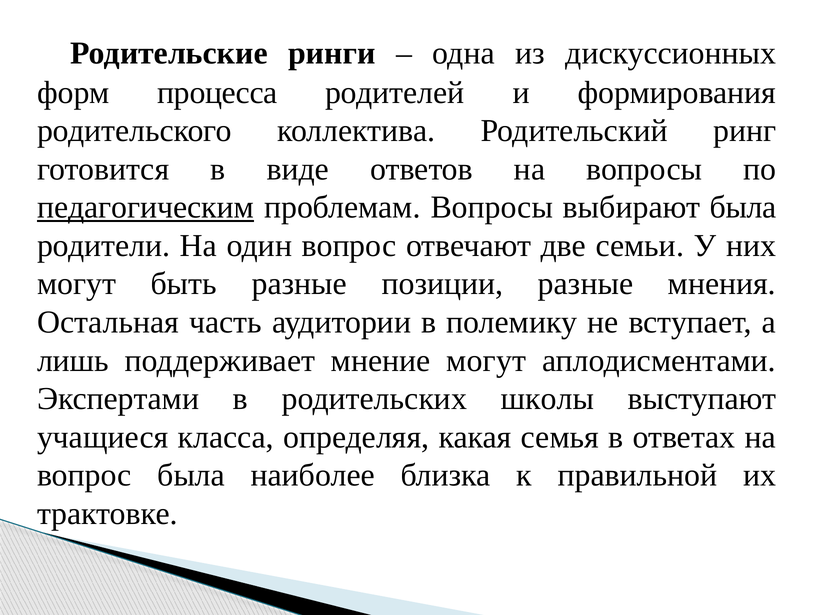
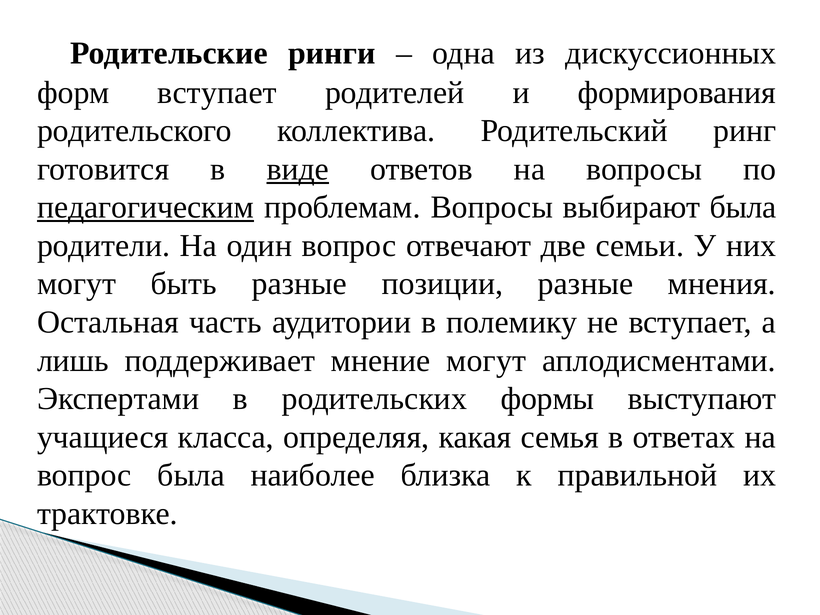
форм процесса: процесса -> вступает
виде underline: none -> present
школы: школы -> формы
